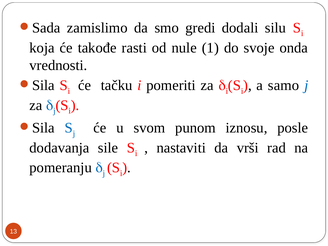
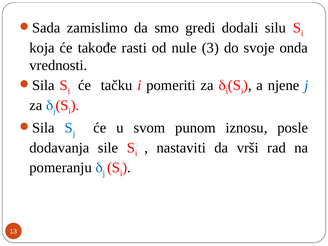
1: 1 -> 3
samo: samo -> njene
